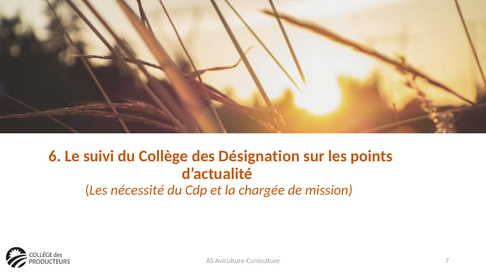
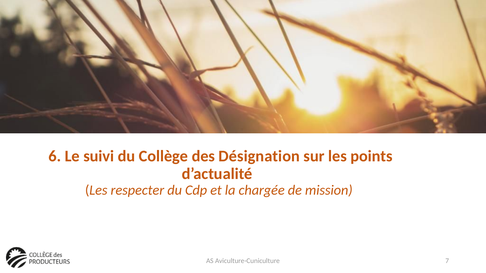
nécessité: nécessité -> respecter
